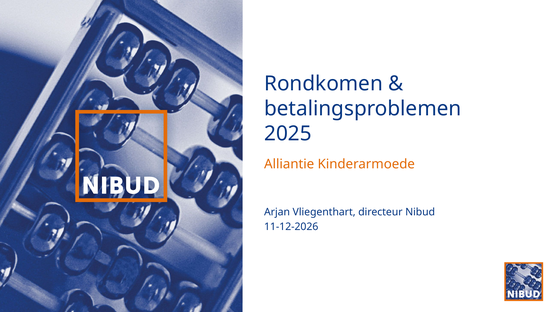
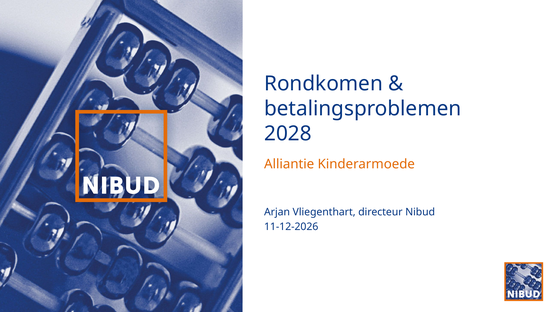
2025: 2025 -> 2028
